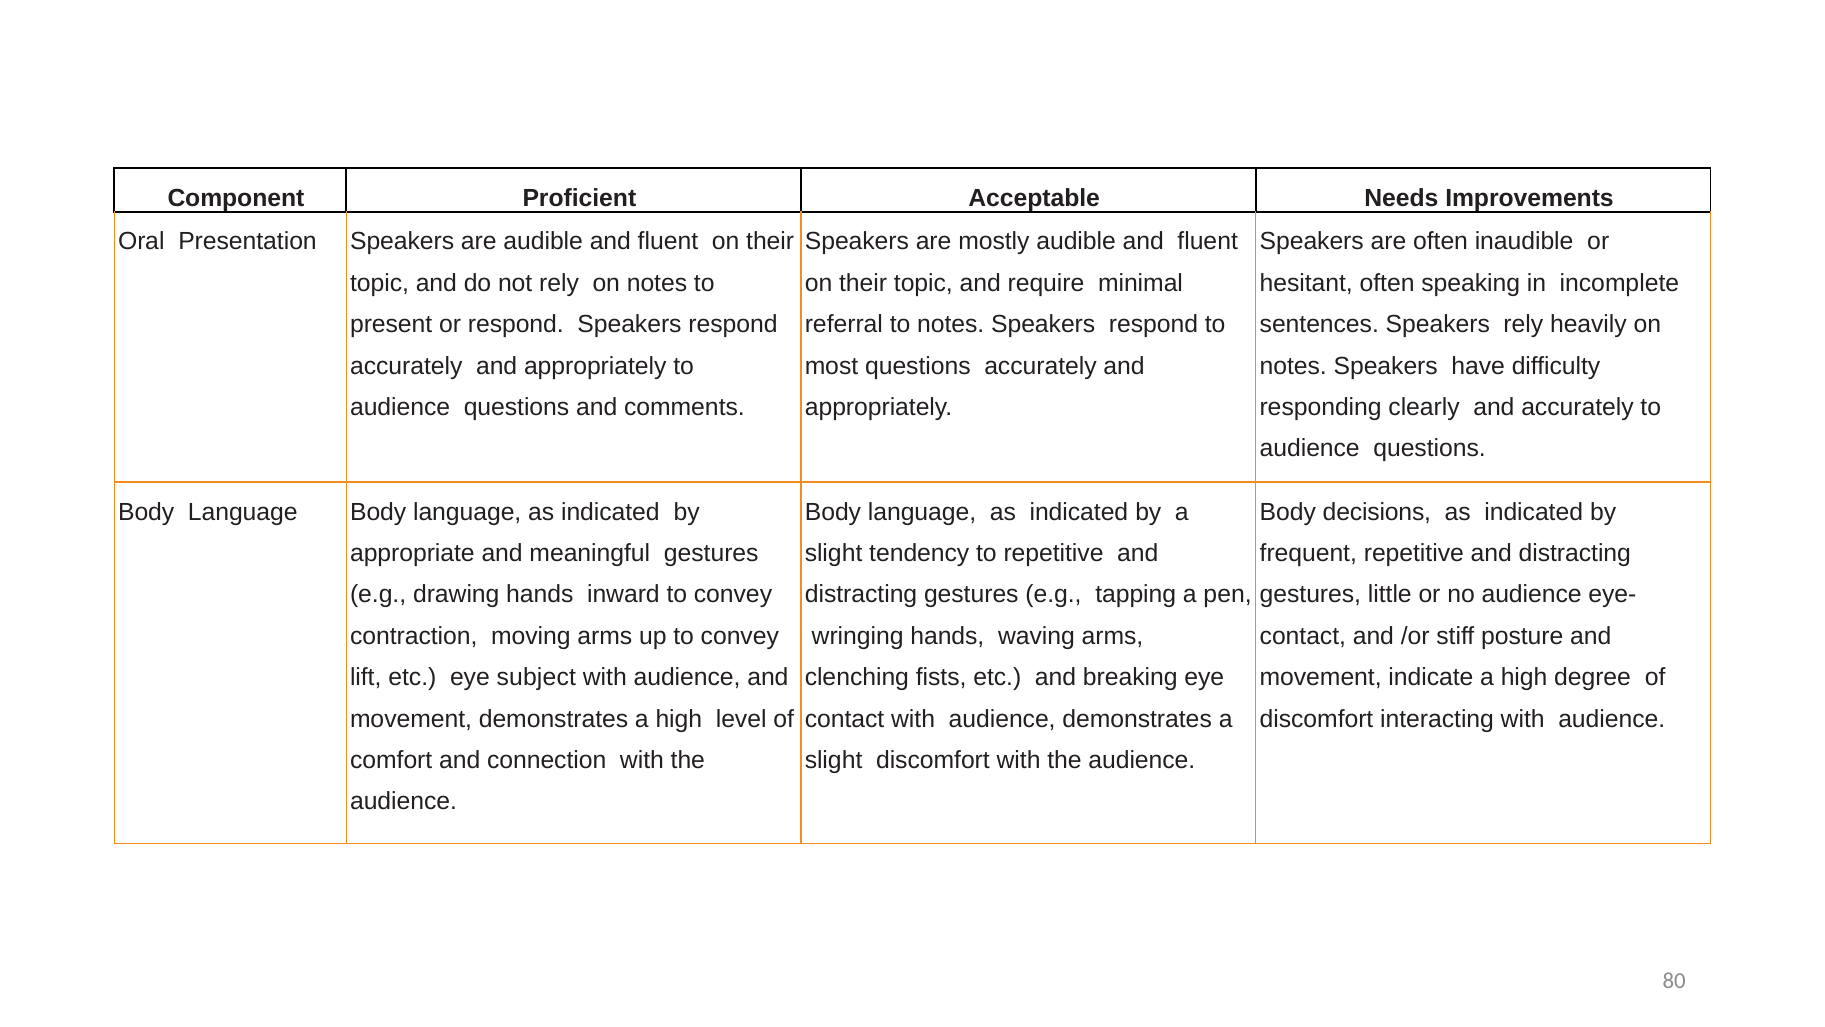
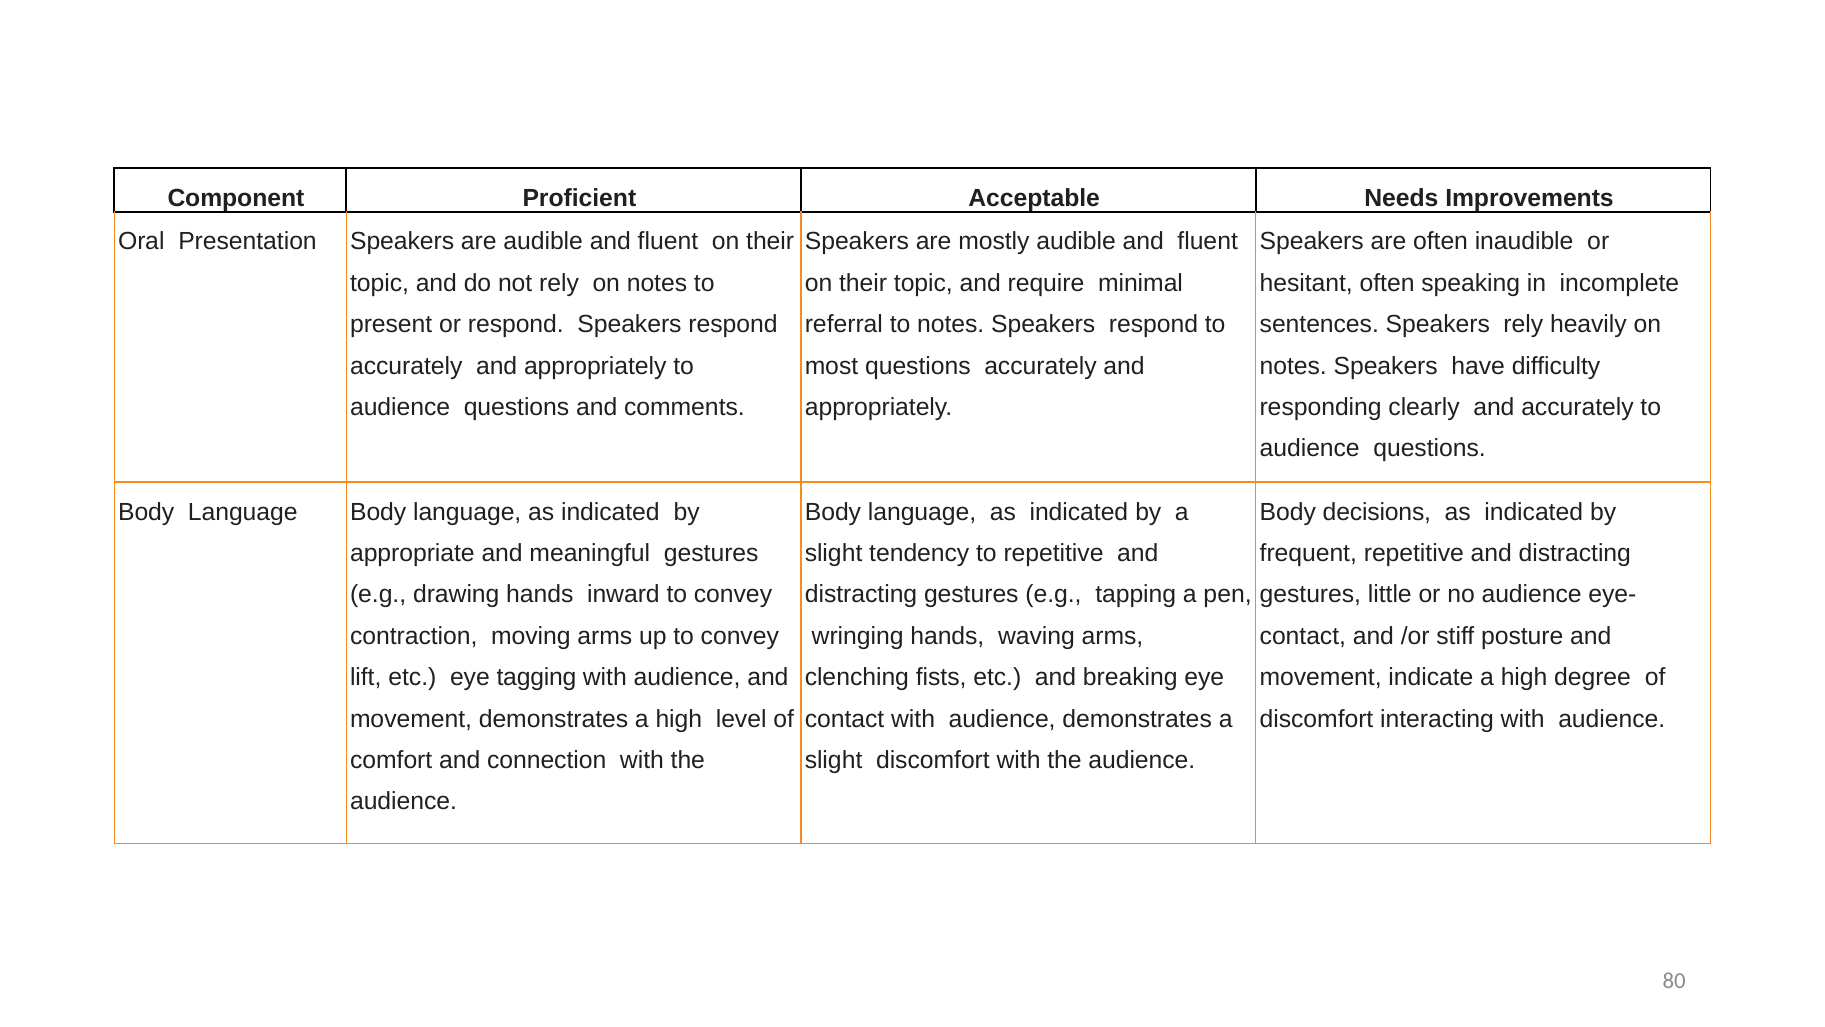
subject: subject -> tagging
